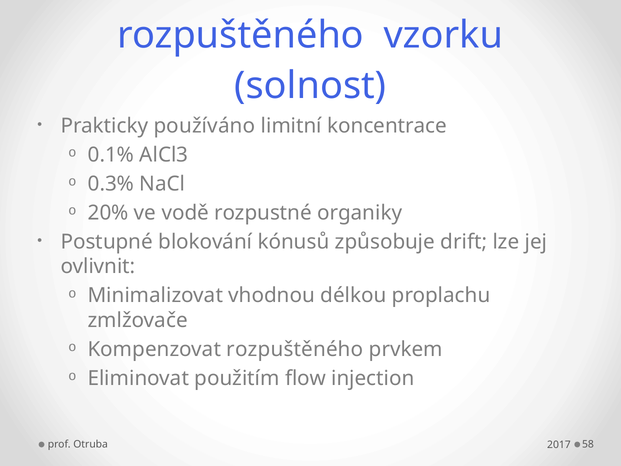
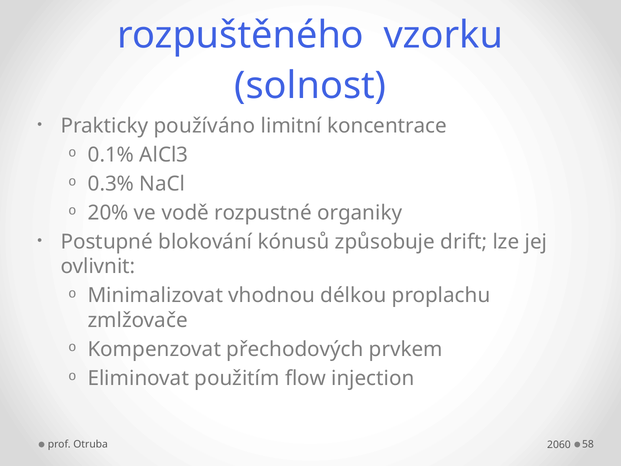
Kompenzovat rozpuštěného: rozpuštěného -> přechodových
2017: 2017 -> 2060
